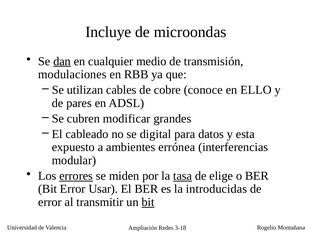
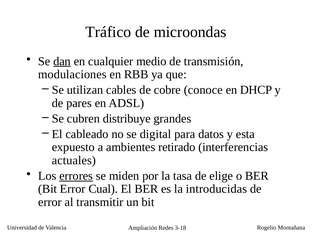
Incluye: Incluye -> Tráfico
ELLO: ELLO -> DHCP
modificar: modificar -> distribuye
errónea: errónea -> retirado
modular: modular -> actuales
tasa underline: present -> none
Usar: Usar -> Cual
bit at (148, 202) underline: present -> none
